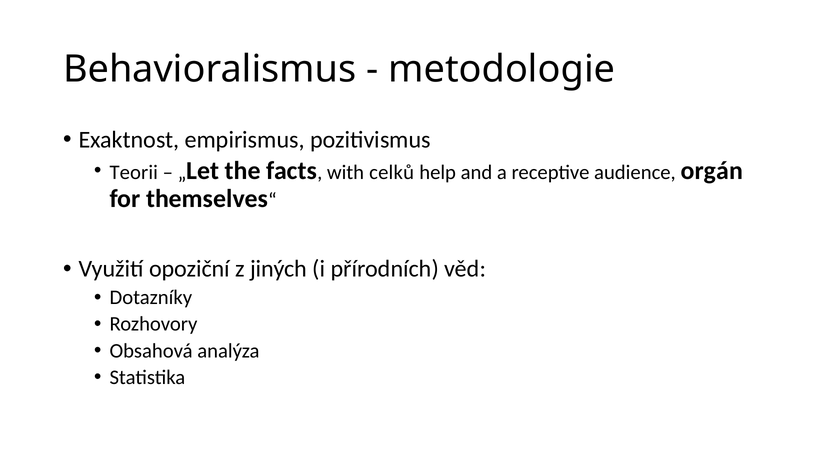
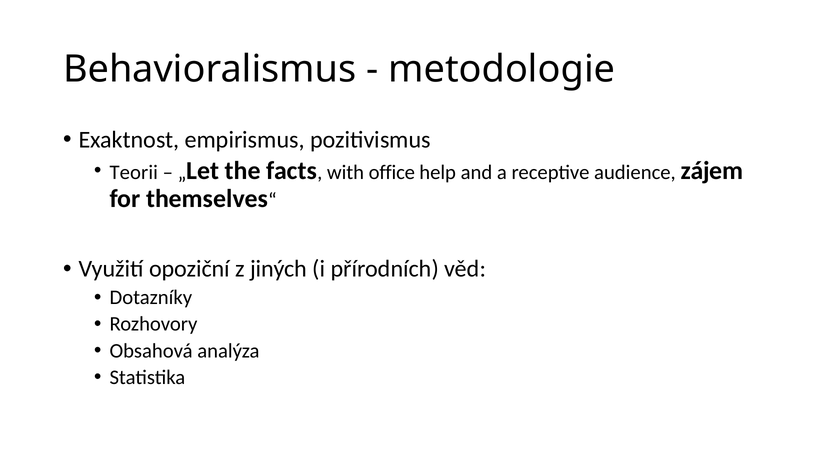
celků: celků -> office
orgán: orgán -> zájem
